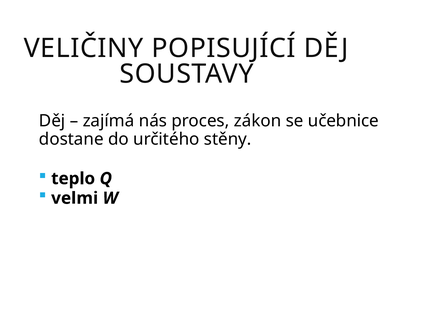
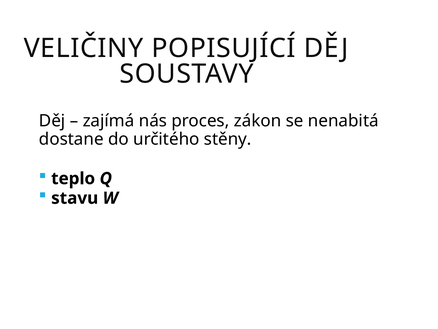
učebnice: učebnice -> nenabitá
velmi: velmi -> stavu
